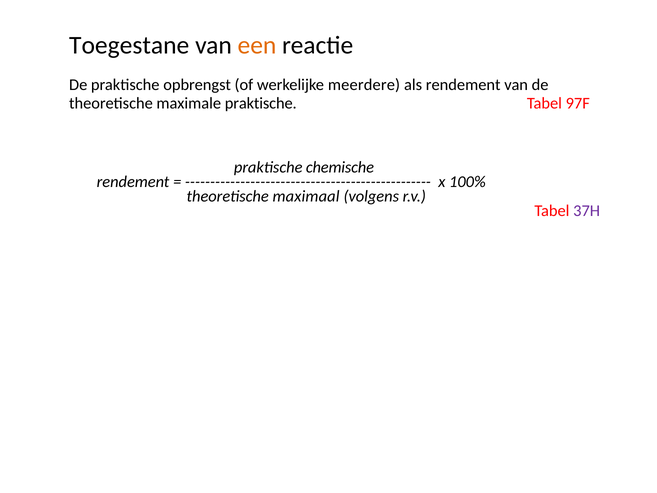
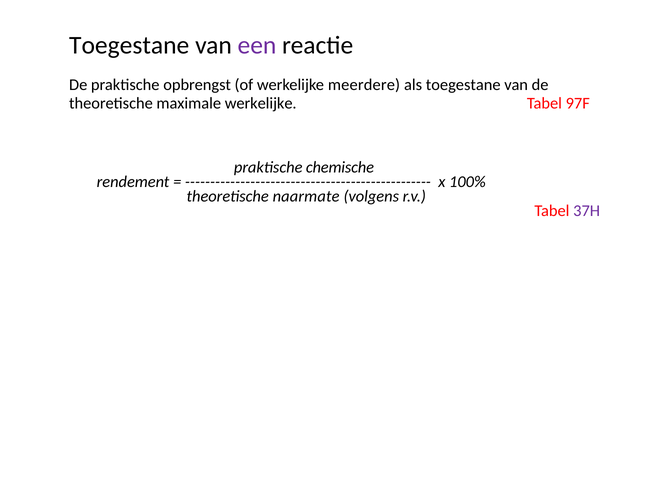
een colour: orange -> purple
als rendement: rendement -> toegestane
maximale praktische: praktische -> werkelijke
maximaal: maximaal -> naarmate
